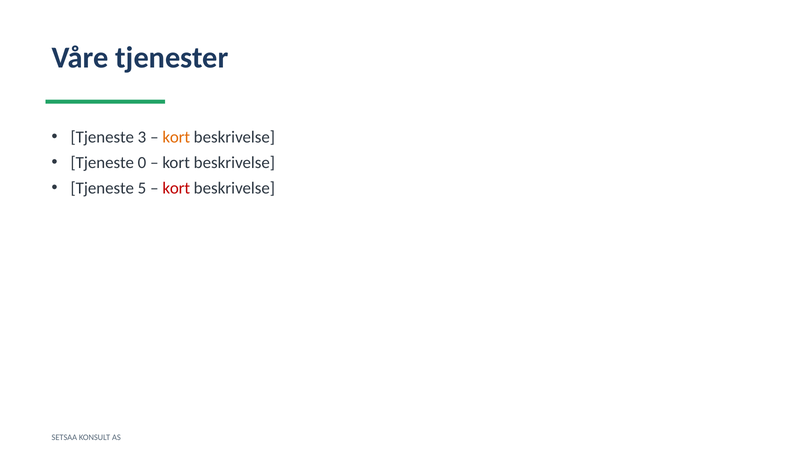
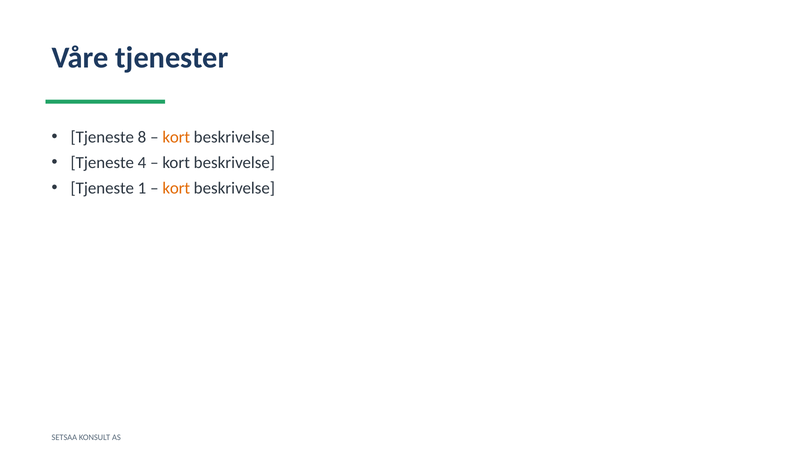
3: 3 -> 8
0: 0 -> 4
5: 5 -> 1
kort at (176, 188) colour: red -> orange
